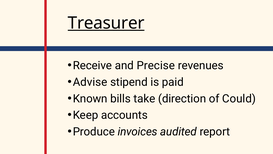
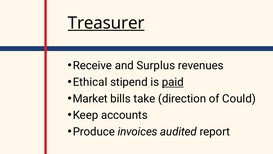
Precise: Precise -> Surplus
Advise: Advise -> Ethical
paid underline: none -> present
Known: Known -> Market
